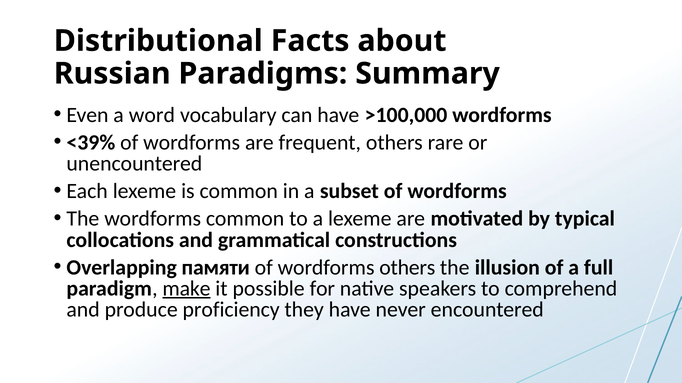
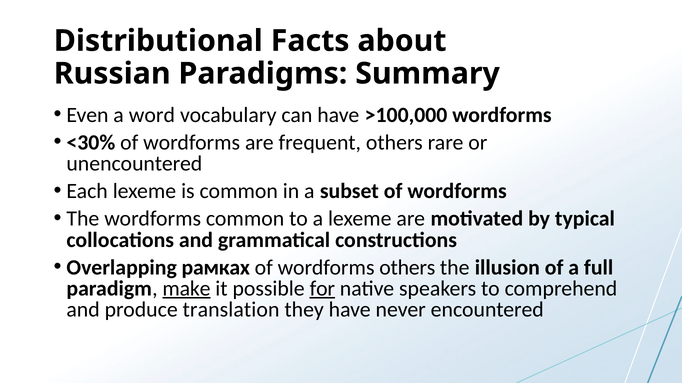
<39%: <39% -> <30%
памяти: памяти -> рамках
for underline: none -> present
proficiency: proficiency -> translation
